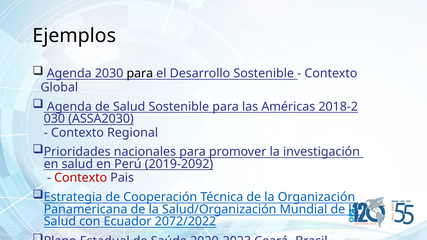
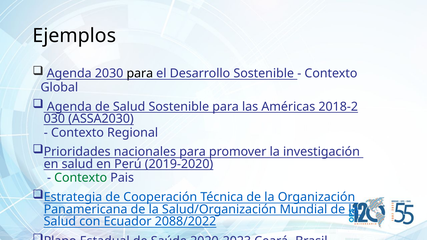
2019-2092: 2019-2092 -> 2019-2020
Contexto at (81, 178) colour: red -> green
2072/2022: 2072/2022 -> 2088/2022
